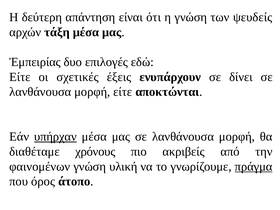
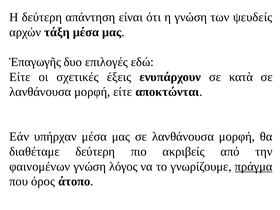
Ἐμπειρίας: Ἐμπειρίας -> Ἐπαγωγῆς
δίνει: δίνει -> κατὰ
υπήρχαν underline: present -> none
διαθέταμε χρόνους: χρόνους -> δεύτερη
υλική: υλική -> λόγος
